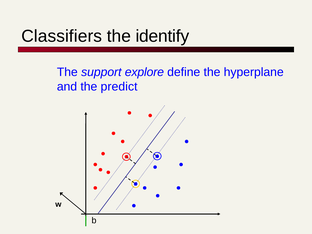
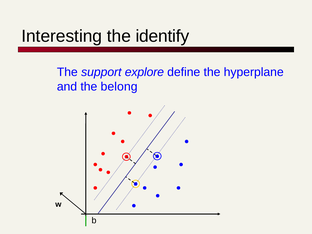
Classifiers: Classifiers -> Interesting
predict: predict -> belong
